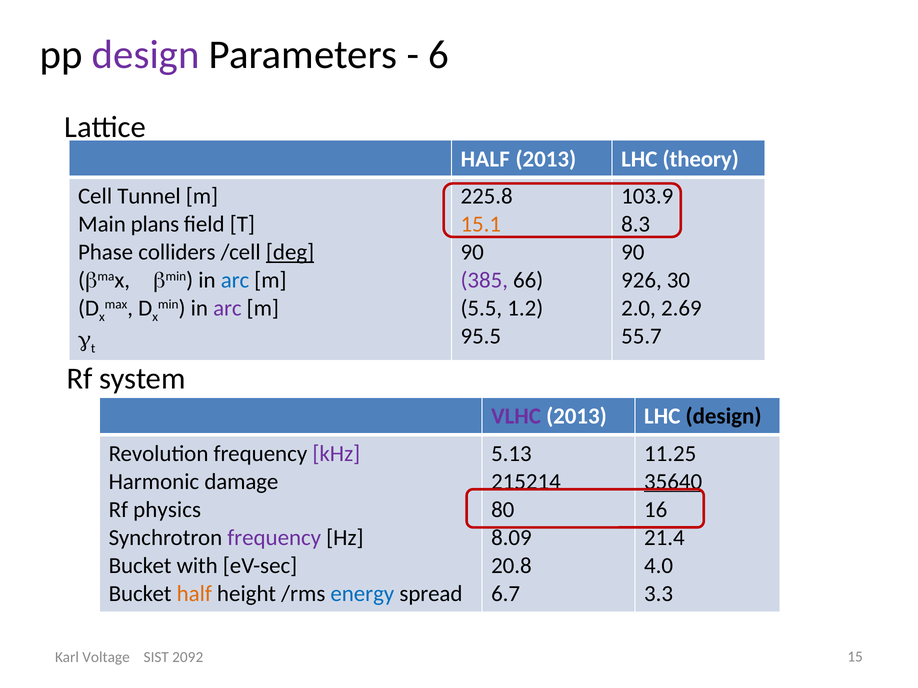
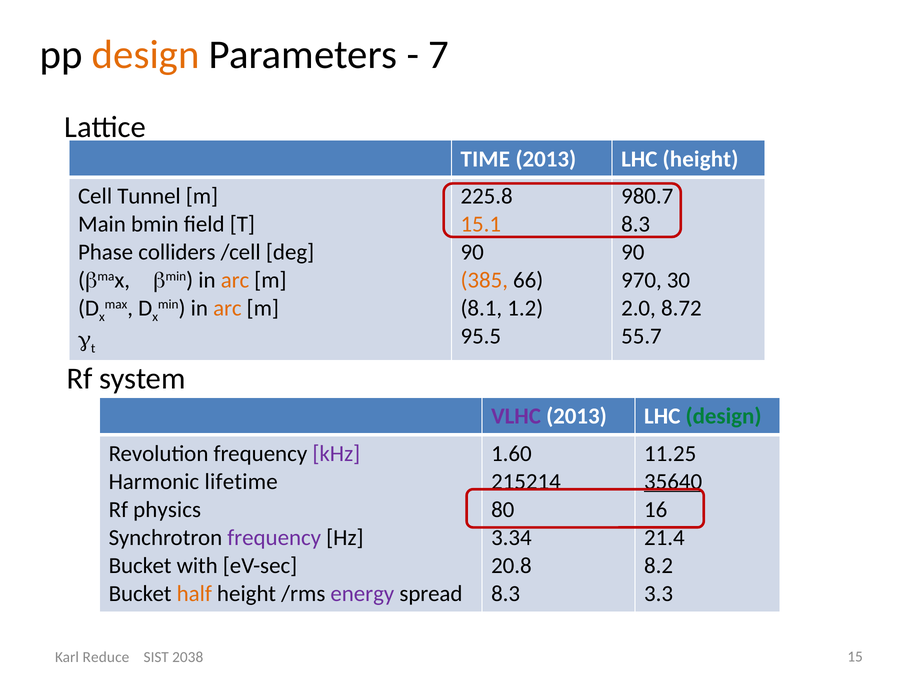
design at (146, 55) colour: purple -> orange
6: 6 -> 7
HALF at (485, 159): HALF -> TIME
LHC theory: theory -> height
103.9: 103.9 -> 980.7
Main plans: plans -> bmin
deg underline: present -> none
arc at (235, 280) colour: blue -> orange
385 colour: purple -> orange
926: 926 -> 970
arc at (227, 308) colour: purple -> orange
5.5: 5.5 -> 8.1
2.69: 2.69 -> 8.72
design at (724, 417) colour: black -> green
5.13: 5.13 -> 1.60
damage: damage -> lifetime
8.09: 8.09 -> 3.34
4.0: 4.0 -> 8.2
energy colour: blue -> purple
6.7 at (506, 594): 6.7 -> 8.3
Voltage: Voltage -> Reduce
2092: 2092 -> 2038
